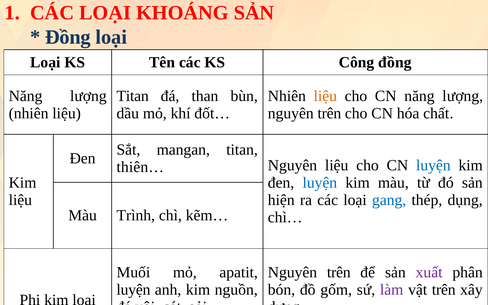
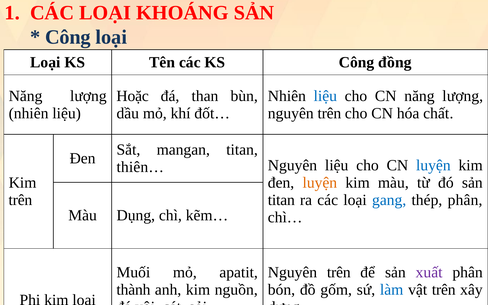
Đồng at (68, 37): Đồng -> Công
Titan at (133, 96): Titan -> Hoặc
liệu at (325, 96) colour: orange -> blue
luyện at (320, 183) colour: blue -> orange
liệu at (20, 200): liệu -> trên
hiện at (281, 200): hiện -> titan
thép dụng: dụng -> phân
Trình: Trình -> Dụng
luyện at (133, 290): luyện -> thành
làm colour: purple -> blue
